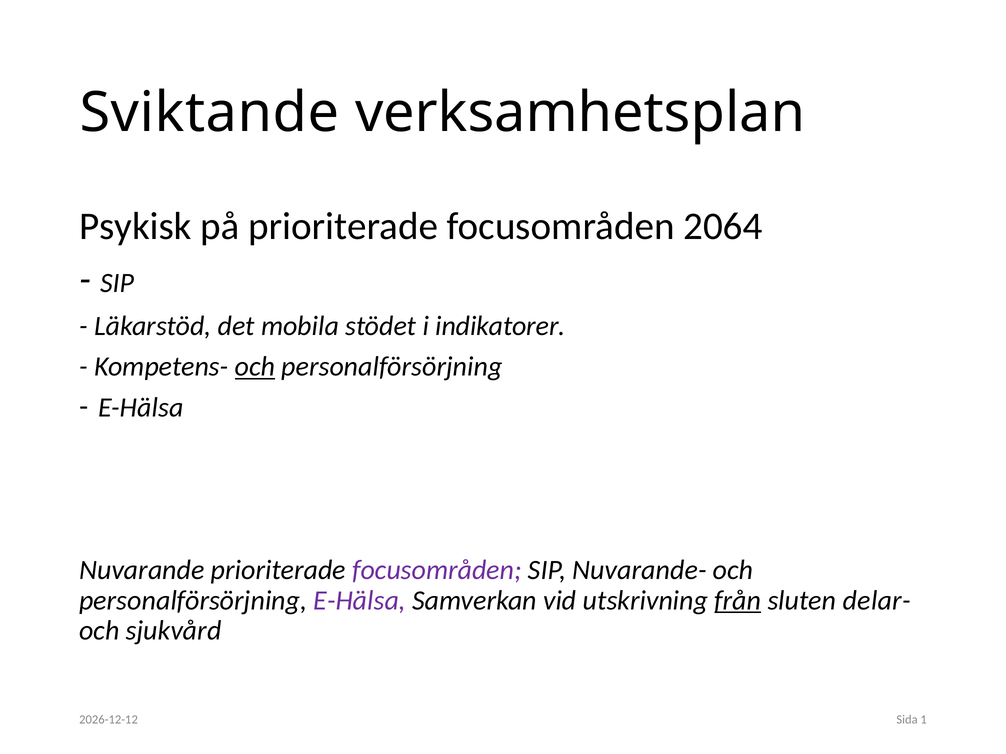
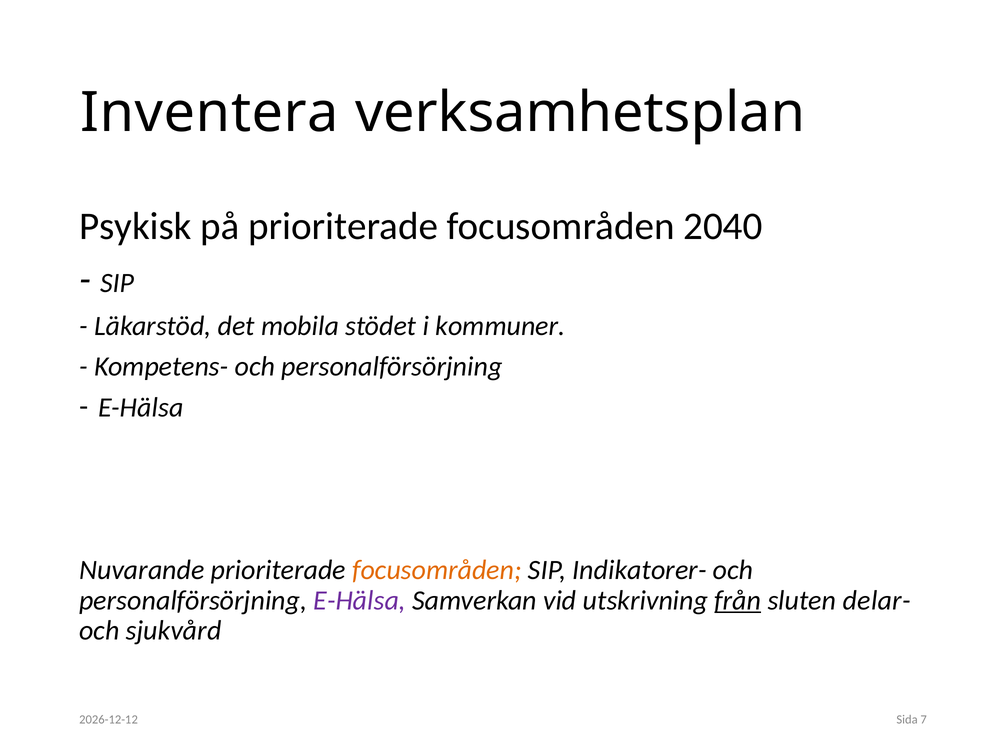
Sviktande: Sviktande -> Inventera
2064: 2064 -> 2040
indikatorer: indikatorer -> kommuner
och at (255, 367) underline: present -> none
focusområden at (437, 570) colour: purple -> orange
Nuvarande-: Nuvarande- -> Indikatorer-
1: 1 -> 7
